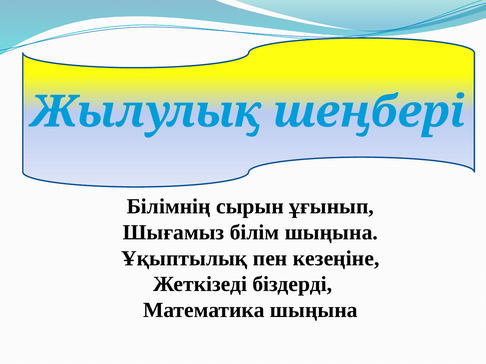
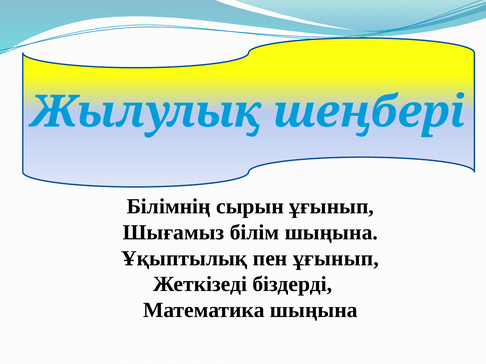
пен кезеңіне: кезеңіне -> ұғынып
